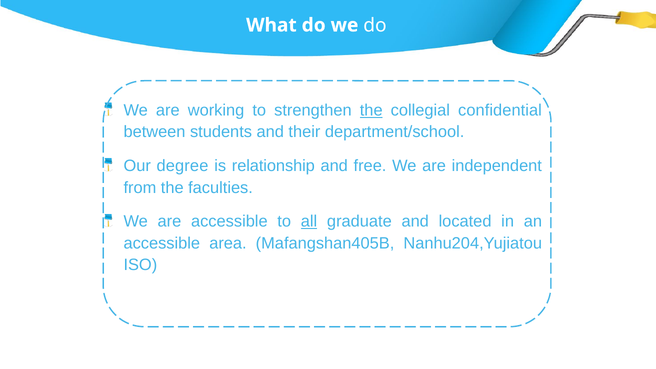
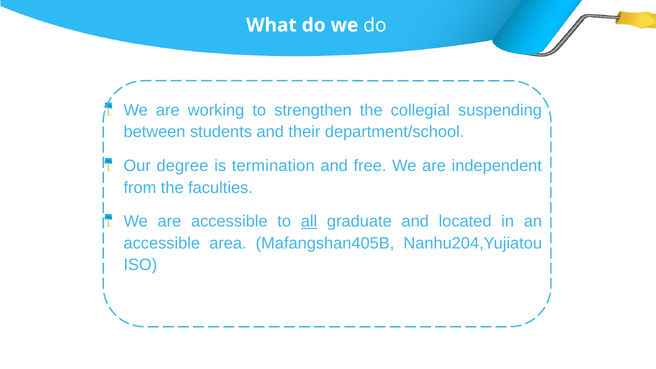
the at (371, 110) underline: present -> none
confidential: confidential -> suspending
relationship: relationship -> termination
